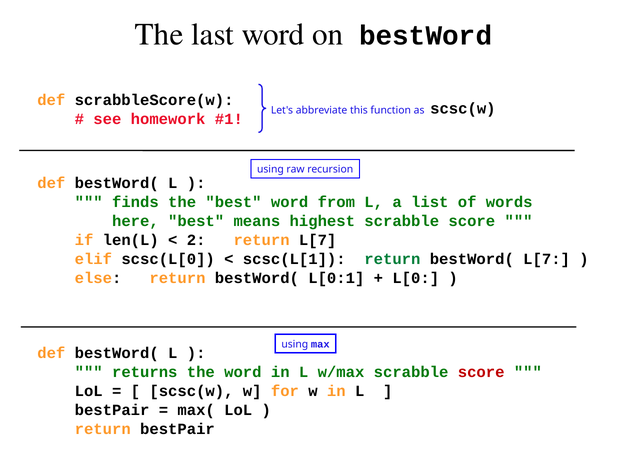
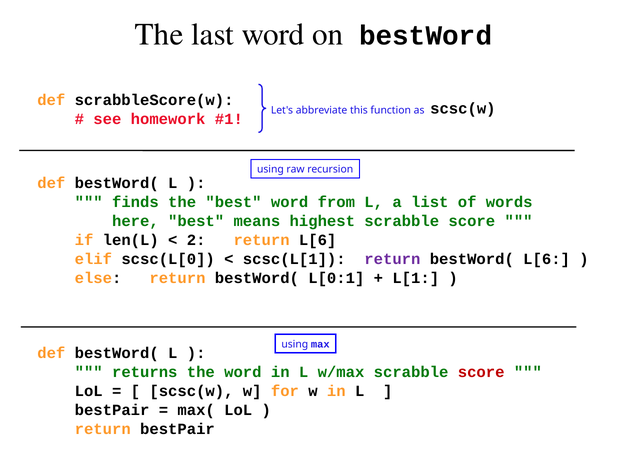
return L[7: L[7 -> L[6
return at (392, 259) colour: green -> purple
bestWord( L[7: L[7 -> L[6
L[0: L[0 -> L[1
